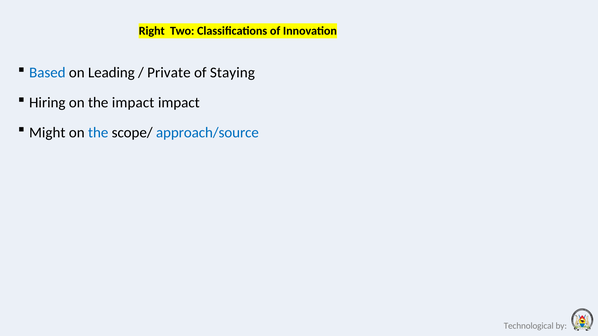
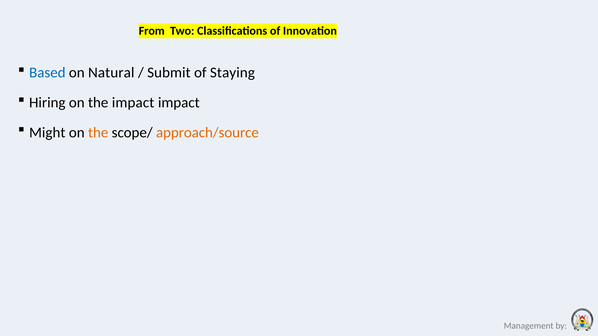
Right: Right -> From
Leading: Leading -> Natural
Private: Private -> Submit
the at (98, 133) colour: blue -> orange
approach/source colour: blue -> orange
Technological: Technological -> Management
